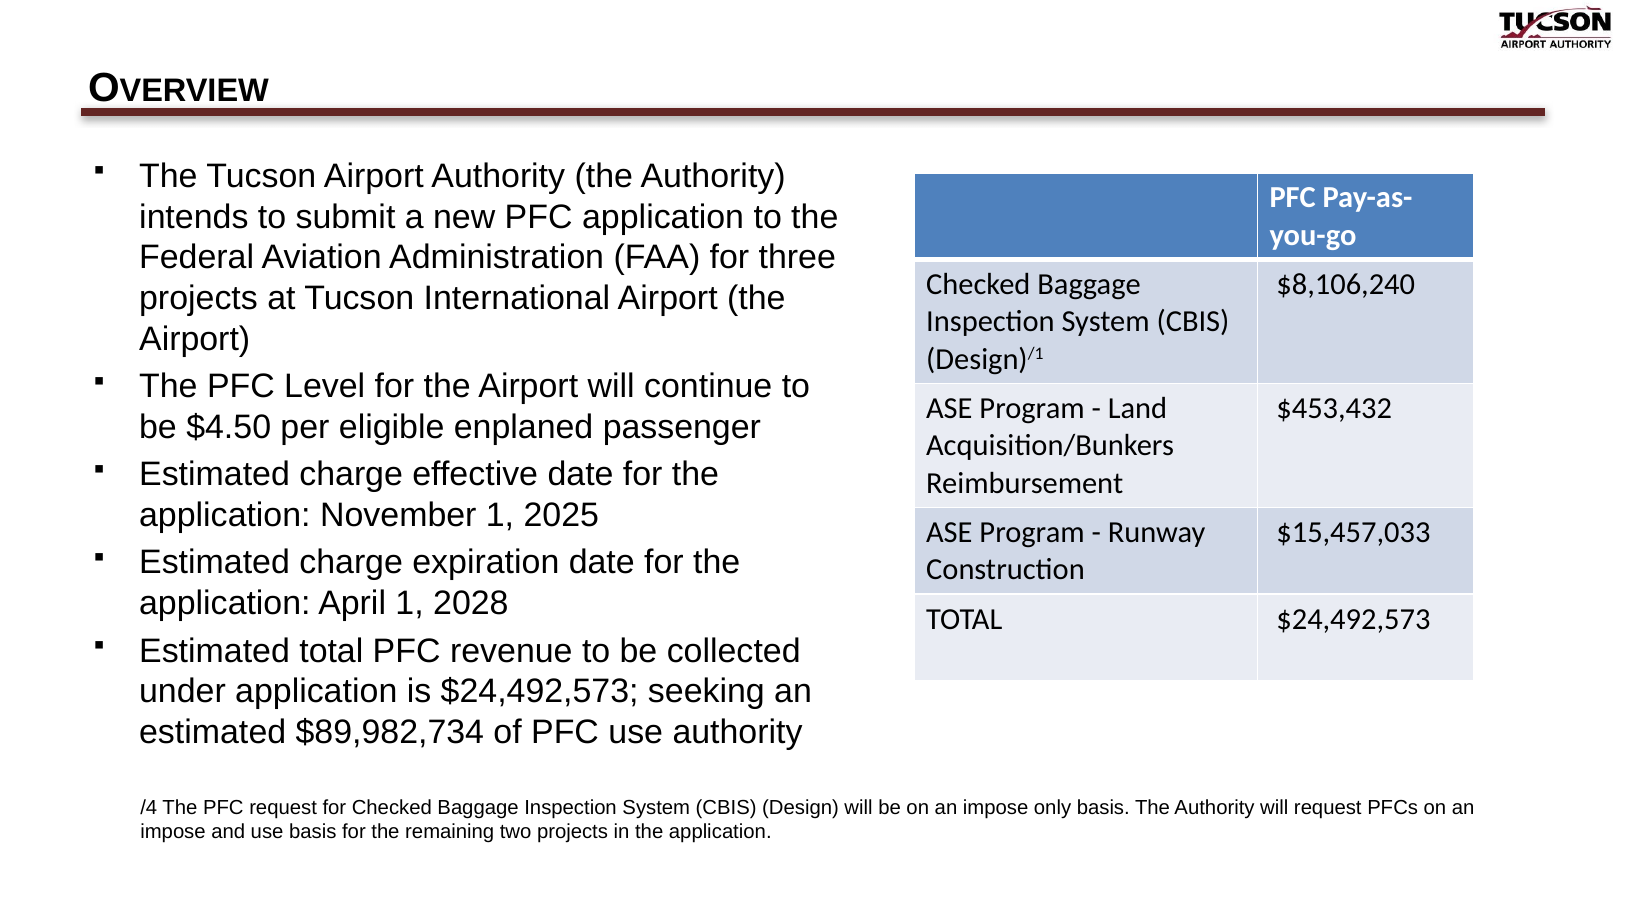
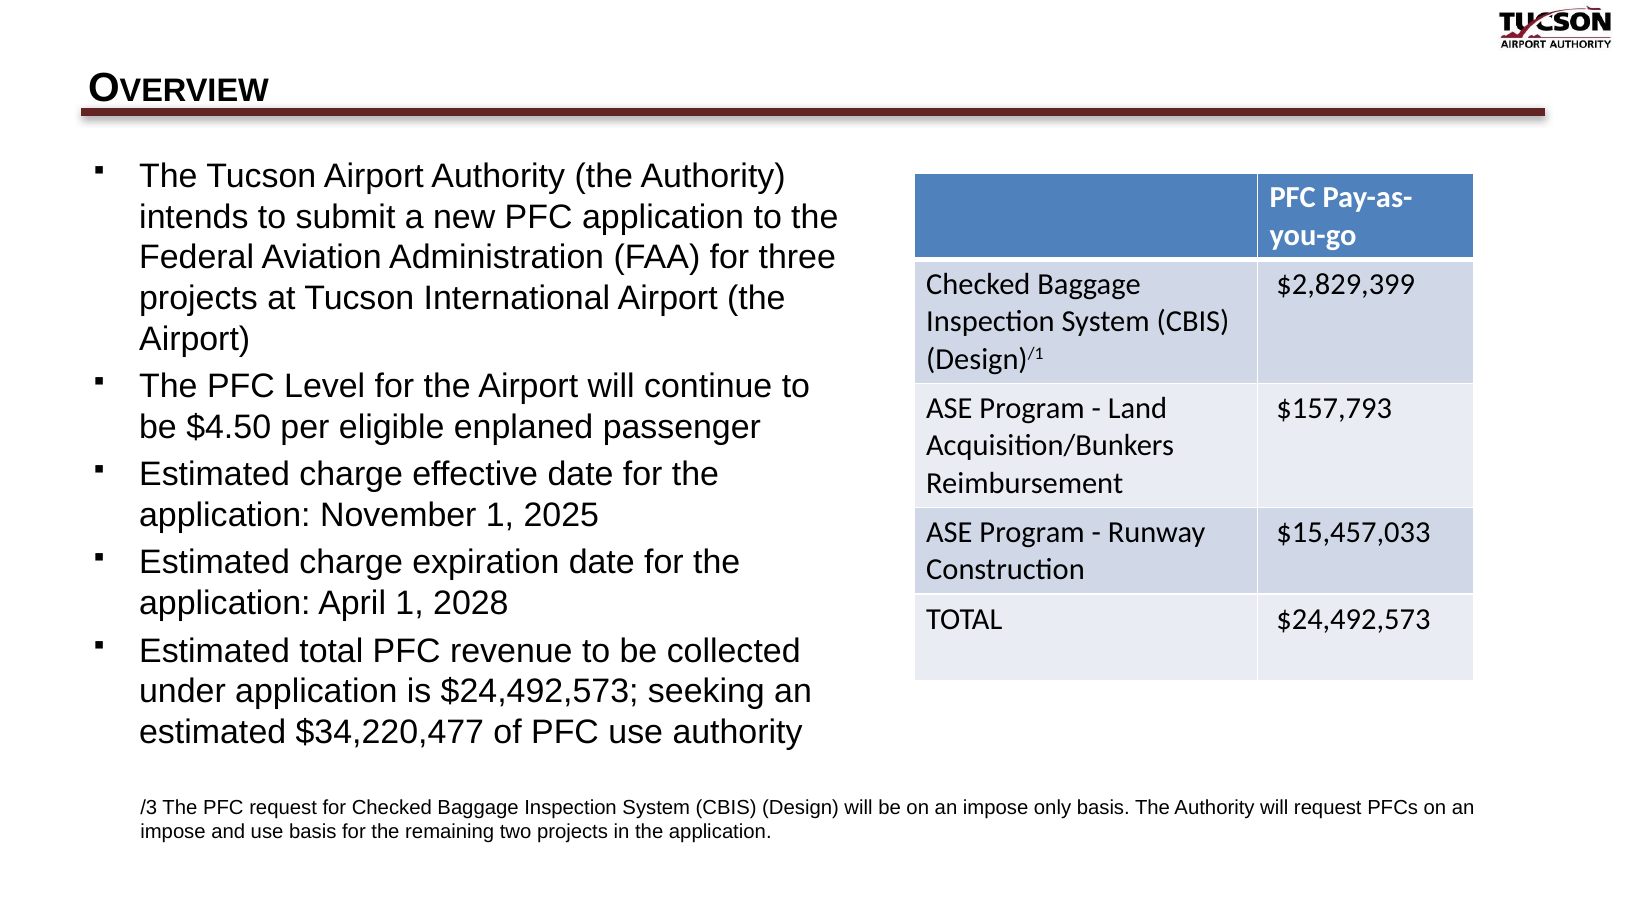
$8,106,240: $8,106,240 -> $2,829,399
$453,432: $453,432 -> $157,793
$89,982,734: $89,982,734 -> $34,220,477
/4: /4 -> /3
